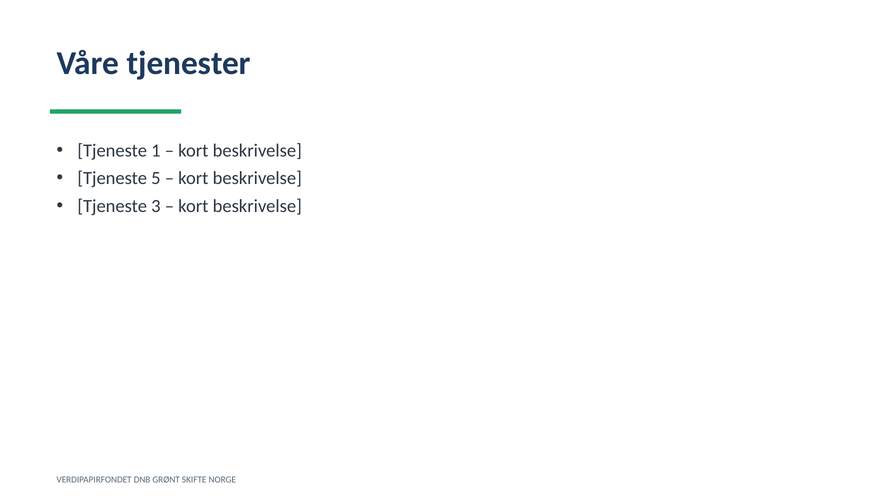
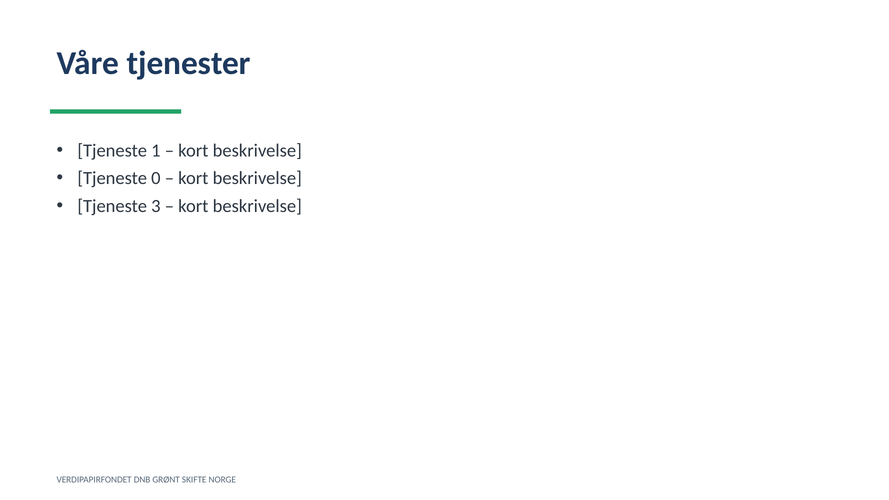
5: 5 -> 0
